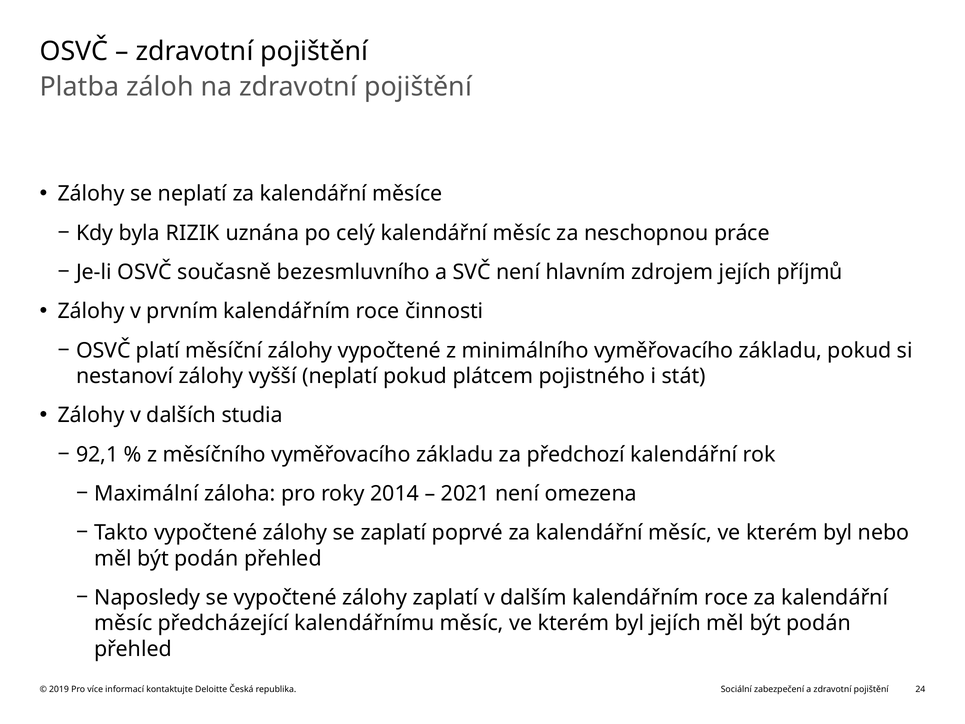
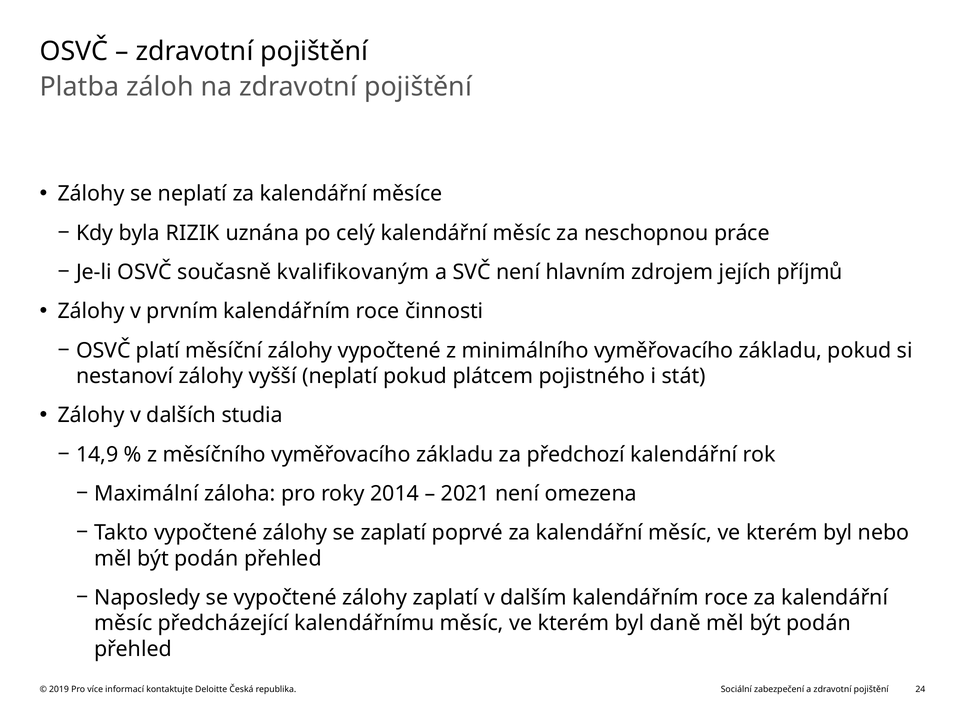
bezesmluvního: bezesmluvního -> kvalifikovaným
92,1: 92,1 -> 14,9
byl jejích: jejích -> daně
